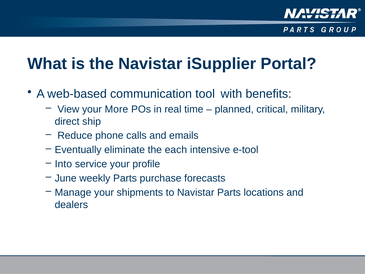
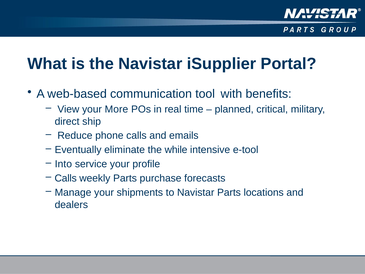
each: each -> while
June at (66, 178): June -> Calls
